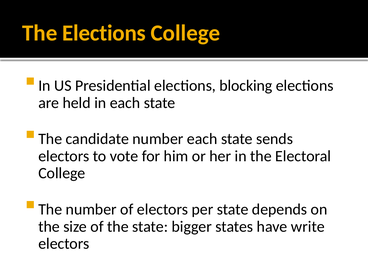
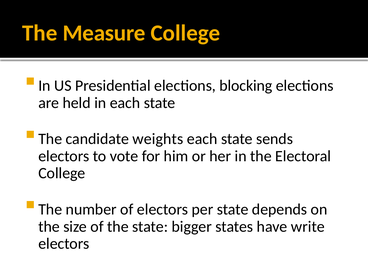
The Elections: Elections -> Measure
candidate number: number -> weights
